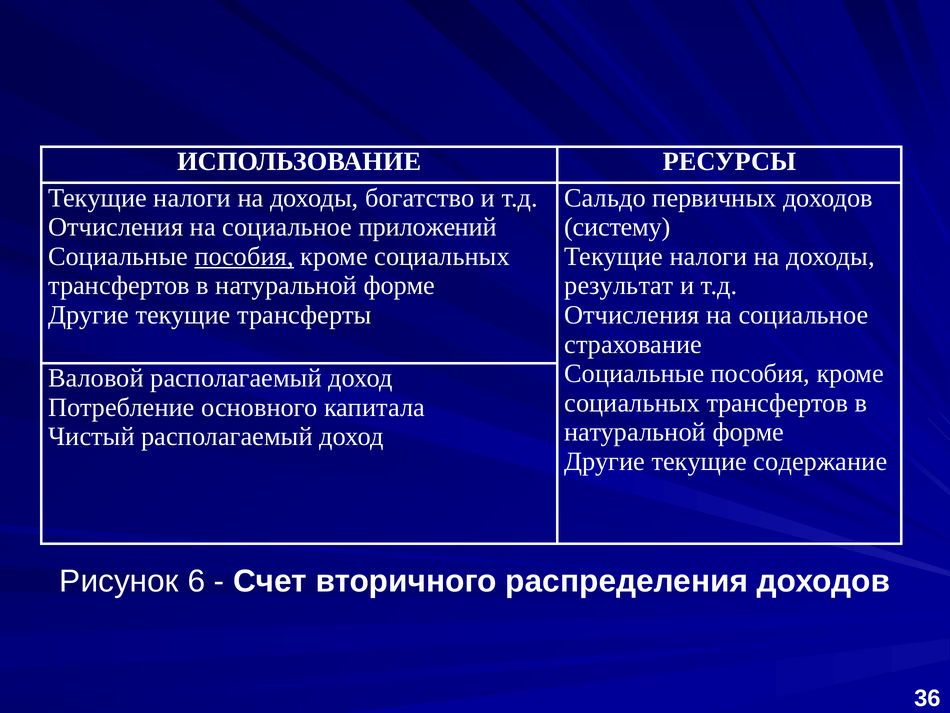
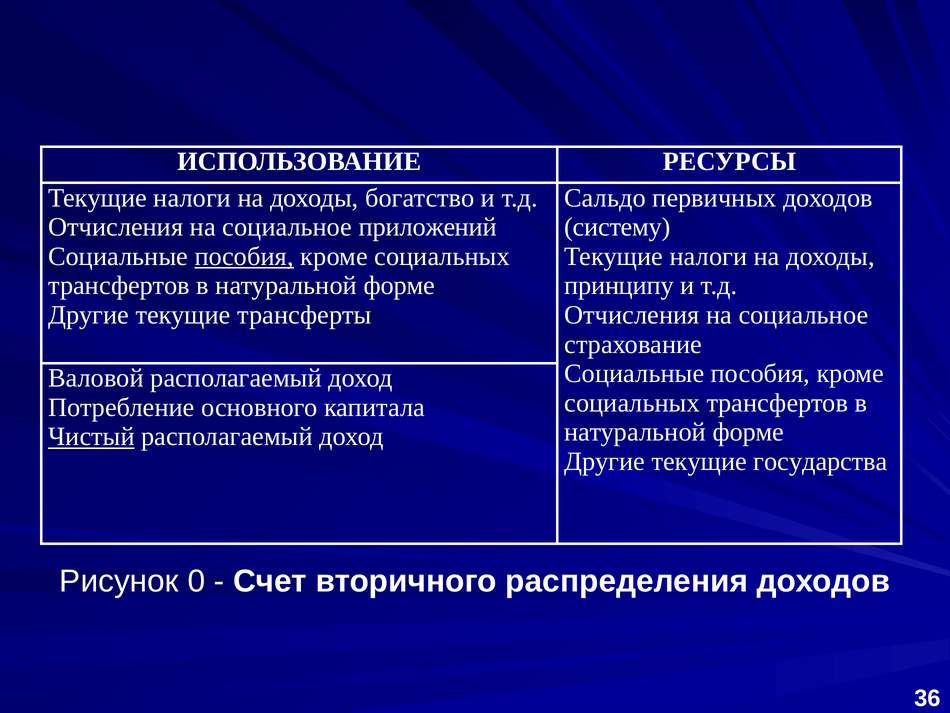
результат: результат -> принципу
Чистый underline: none -> present
содержание: содержание -> государства
6: 6 -> 0
